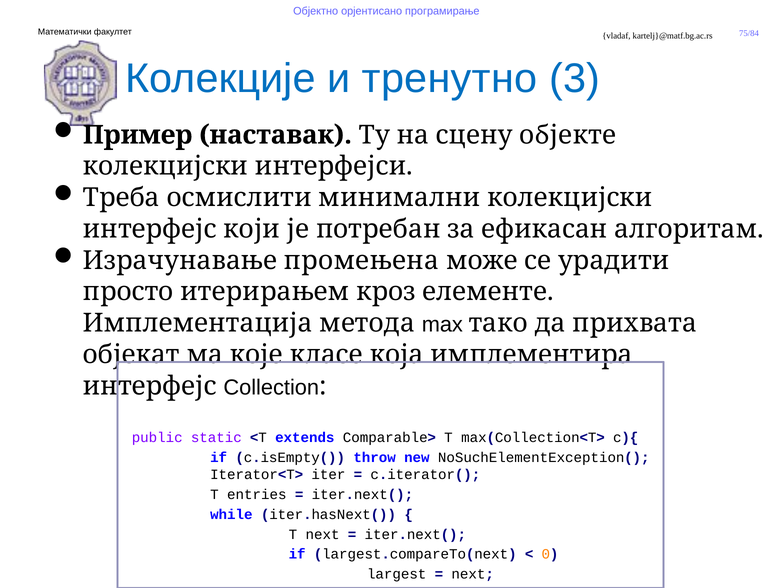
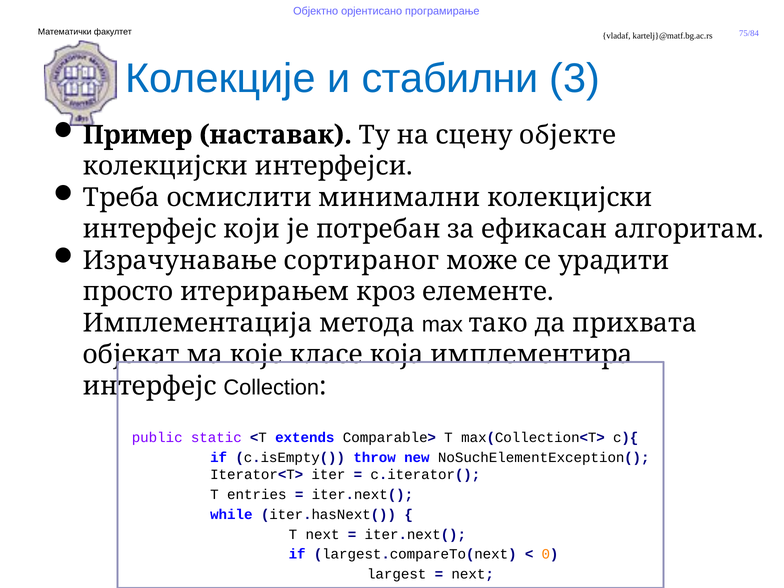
тренутно: тренутно -> стабилни
промењена: промењена -> сортираног
